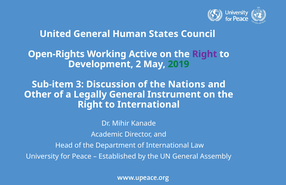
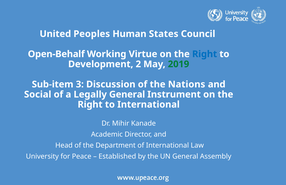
United General: General -> Peoples
Open-Rights: Open-Rights -> Open-Behalf
Active: Active -> Virtue
Right at (205, 54) colour: purple -> blue
Other: Other -> Social
